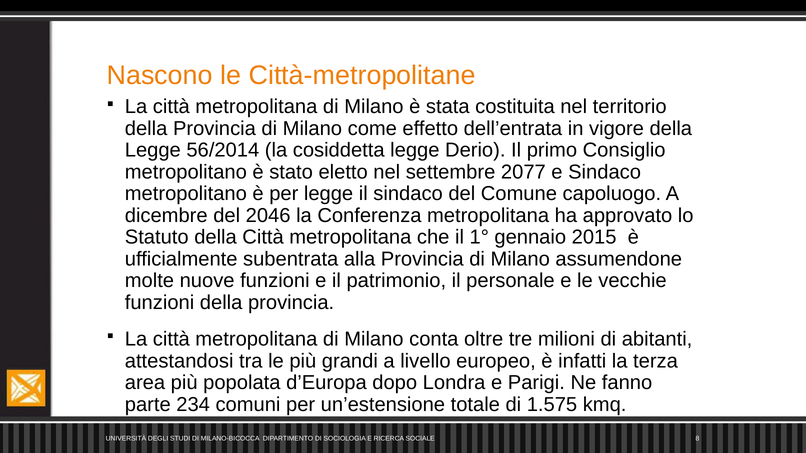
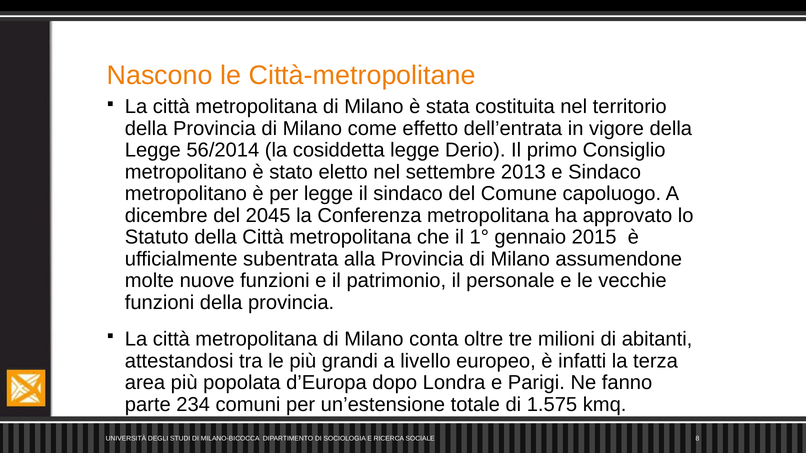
2077: 2077 -> 2013
2046: 2046 -> 2045
